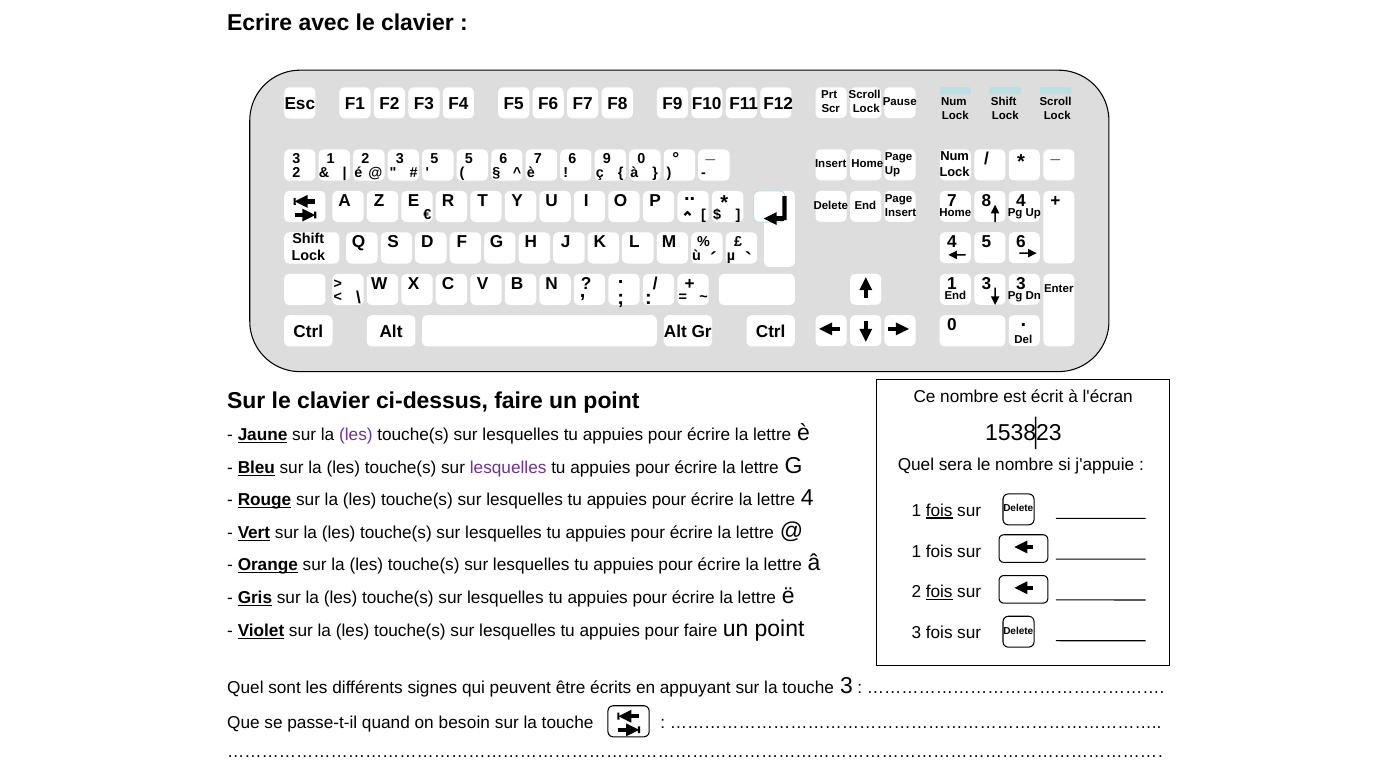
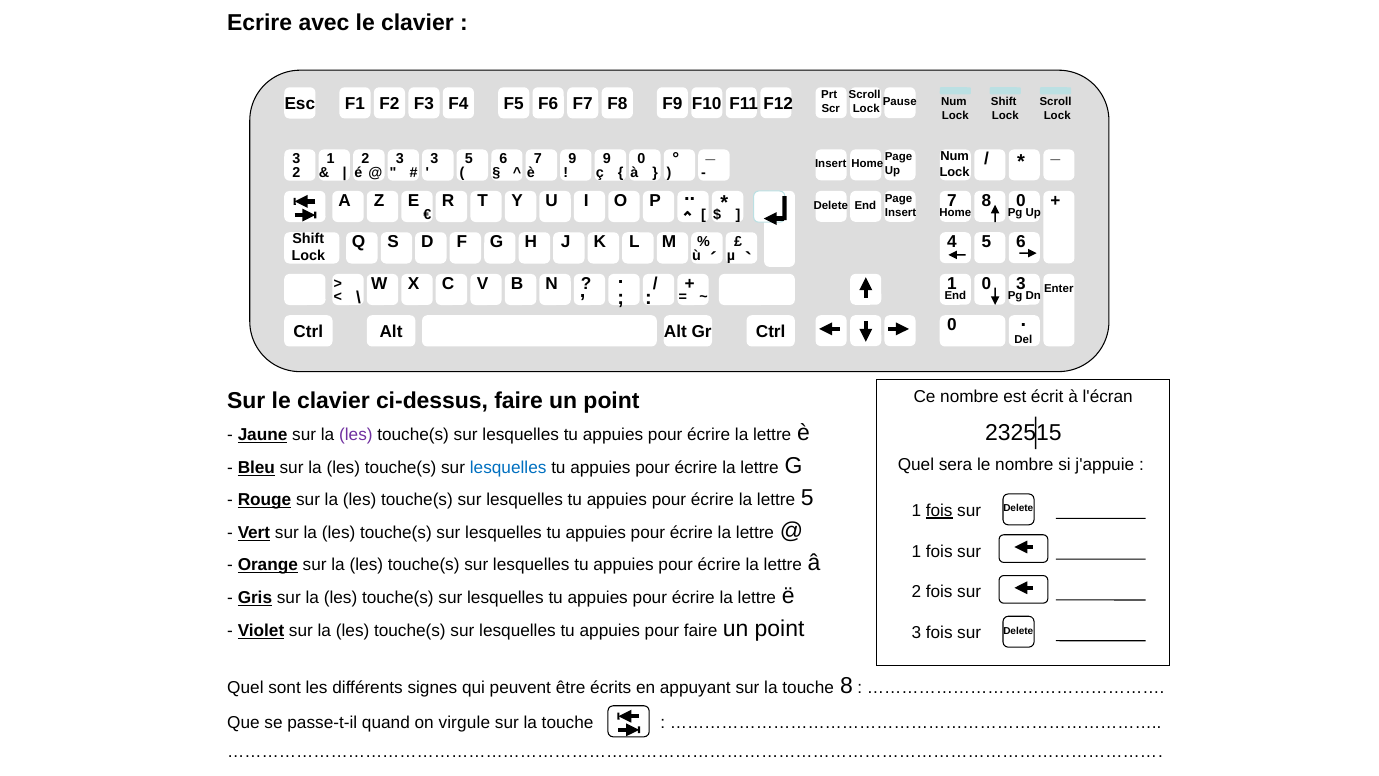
3 5: 5 -> 3
7 6: 6 -> 9
8 4: 4 -> 0
1 3: 3 -> 0
153823: 153823 -> 232515
lesquelles at (508, 467) colour: purple -> blue
lettre 4: 4 -> 5
fois at (939, 592) underline: present -> none
touche 3: 3 -> 8
besoin: besoin -> virgule
